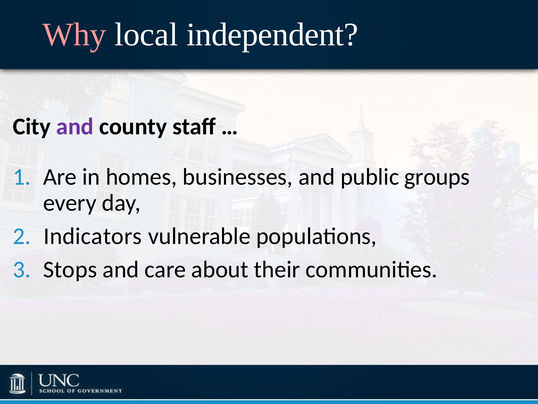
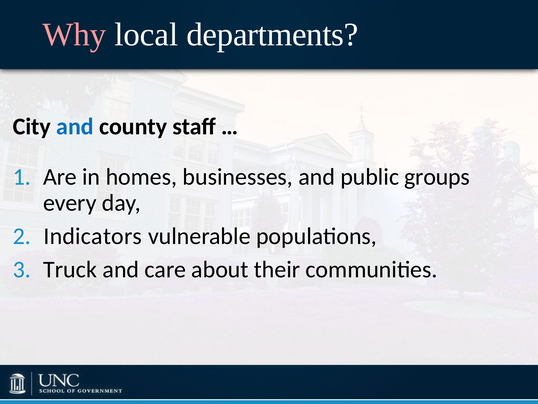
independent: independent -> departments
and at (75, 126) colour: purple -> blue
Stops: Stops -> Truck
